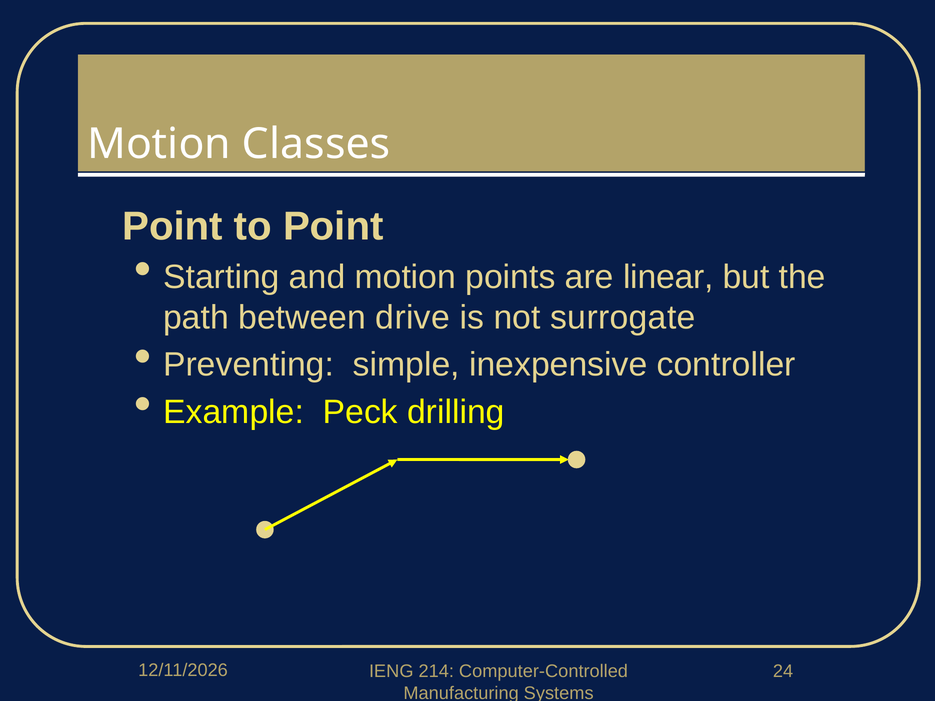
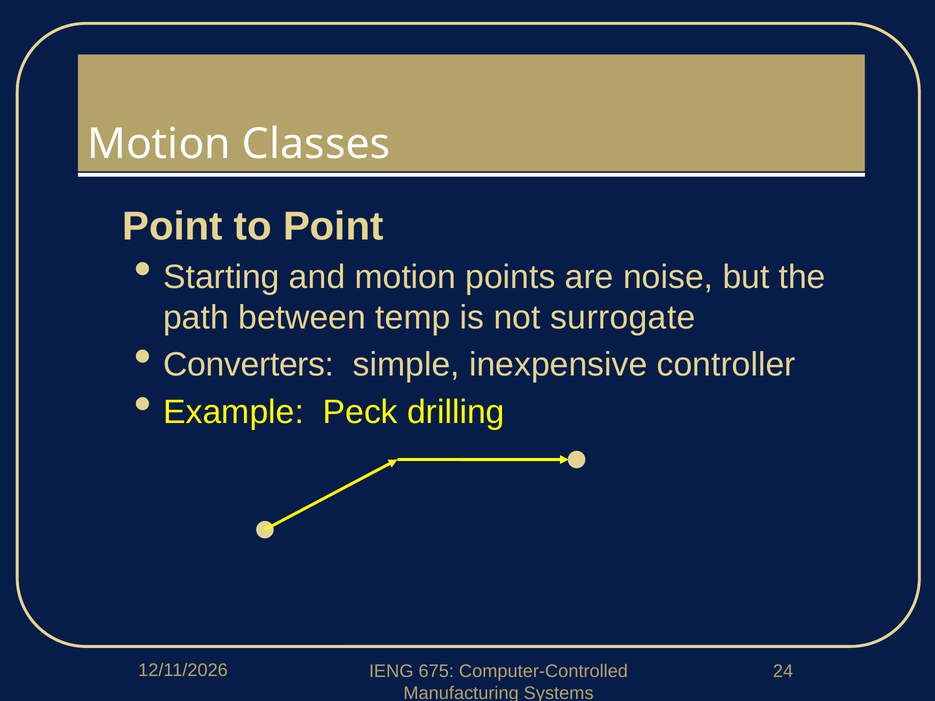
linear: linear -> noise
drive: drive -> temp
Preventing: Preventing -> Converters
214: 214 -> 675
